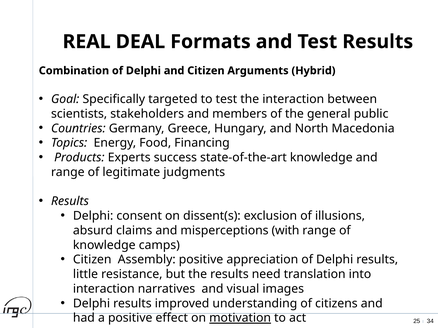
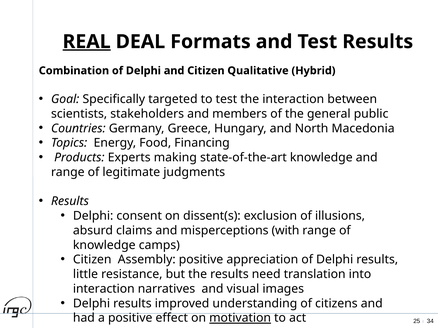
REAL underline: none -> present
Arguments: Arguments -> Qualitative
success: success -> making
